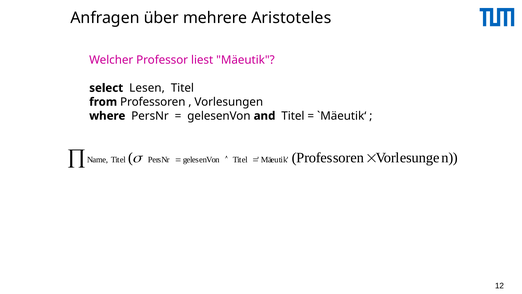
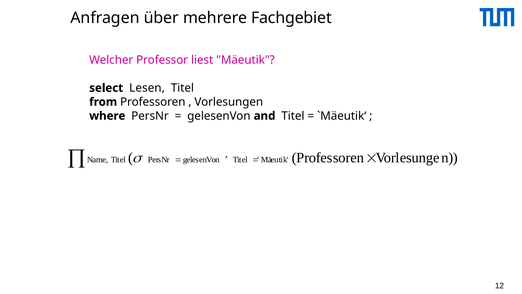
Aristoteles: Aristoteles -> Fachgebiet
